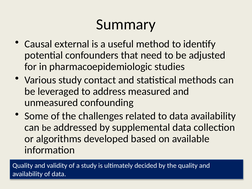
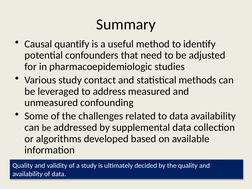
external: external -> quantify
